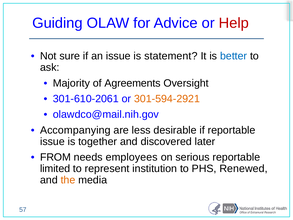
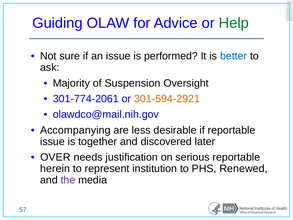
Help colour: red -> green
statement: statement -> performed
Agreements: Agreements -> Suspension
301-610-2061: 301-610-2061 -> 301-774-2061
FROM: FROM -> OVER
employees: employees -> justification
limited: limited -> herein
the colour: orange -> purple
